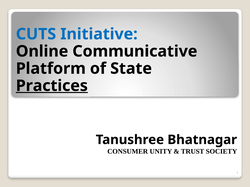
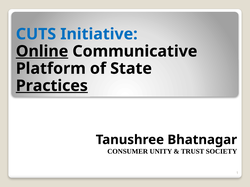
Online underline: none -> present
